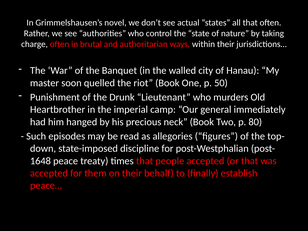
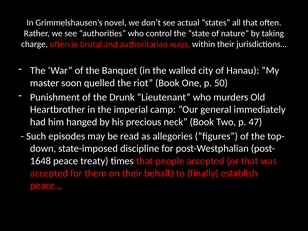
80: 80 -> 47
